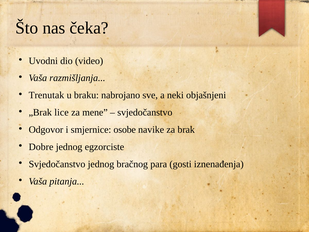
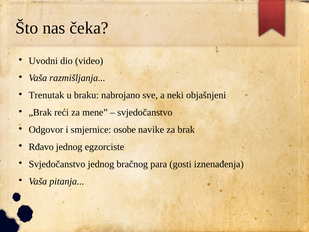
lice: lice -> reći
Dobre: Dobre -> Rđavo
